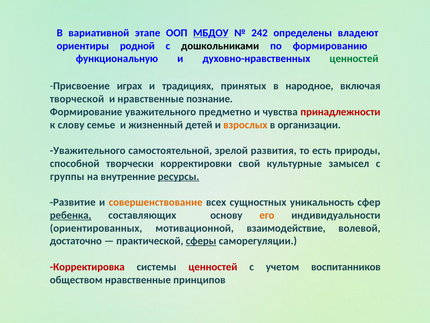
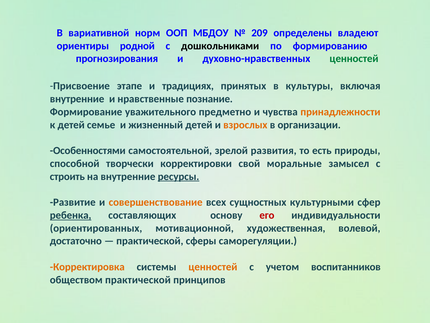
этапе: этапе -> норм
МБДОУ underline: present -> none
242: 242 -> 209
функциональную: функциональную -> прогнозирования
играх: играх -> этапе
народное: народное -> культуры
творческой at (77, 99): творческой -> внутренние
принадлежности colour: red -> orange
к слову: слову -> детей
Уважительного at (88, 150): Уважительного -> Особенностями
культурные: культурные -> моральные
группы: группы -> строить
уникальность: уникальность -> культурными
его colour: orange -> red
взаимодействие: взаимодействие -> художественная
сферы underline: present -> none
Корректировка colour: red -> orange
ценностей at (213, 266) colour: red -> orange
обществом нравственные: нравственные -> практической
